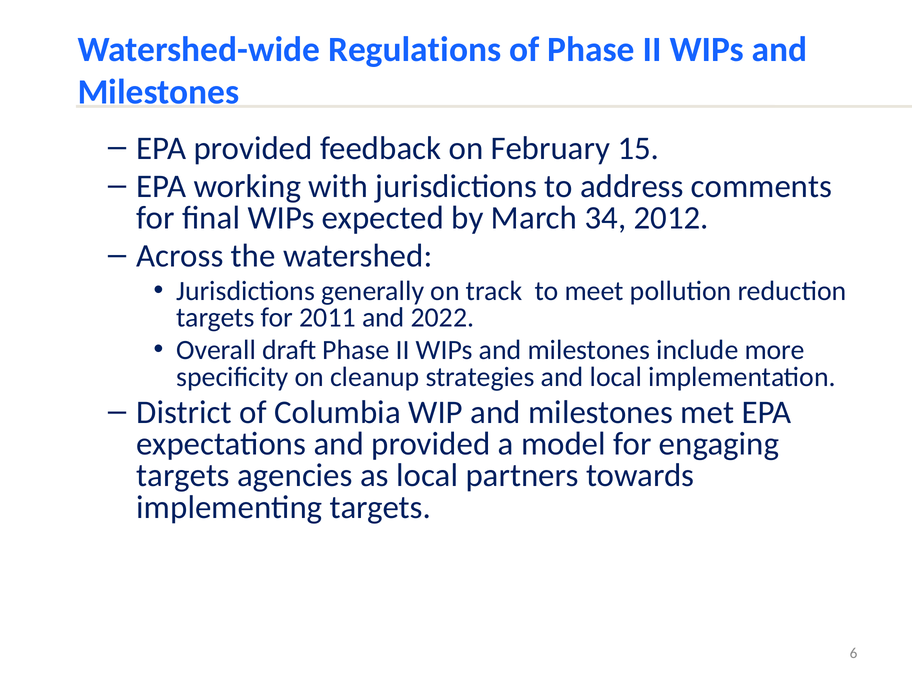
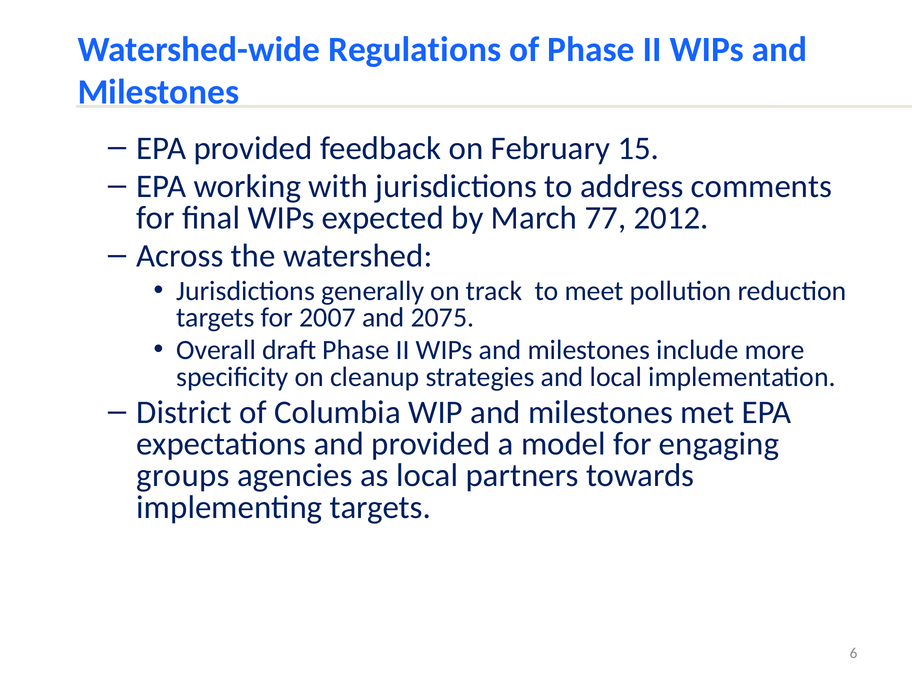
34: 34 -> 77
2011: 2011 -> 2007
2022: 2022 -> 2075
targets at (183, 476): targets -> groups
